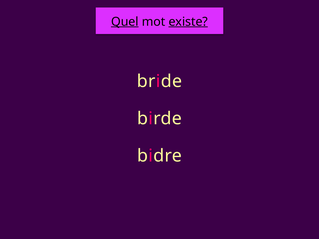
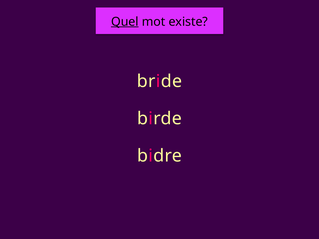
existe underline: present -> none
